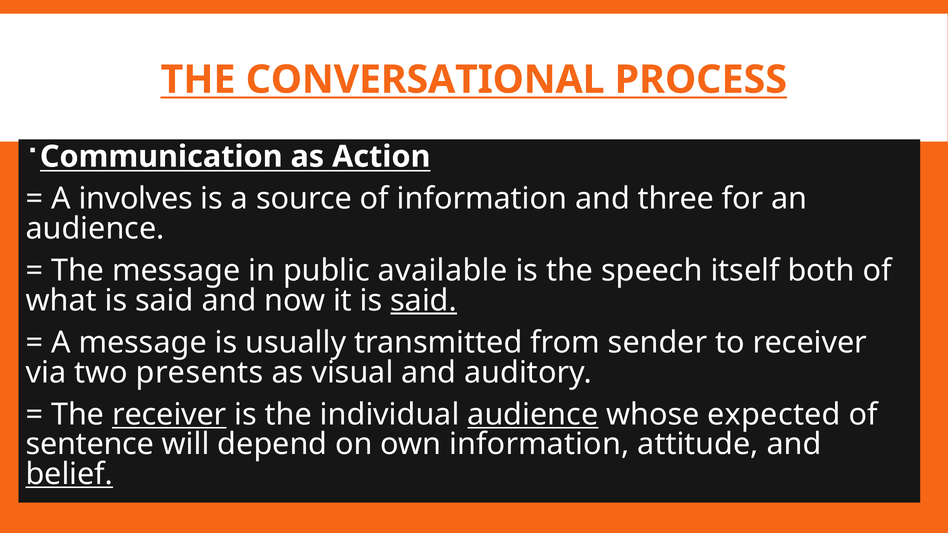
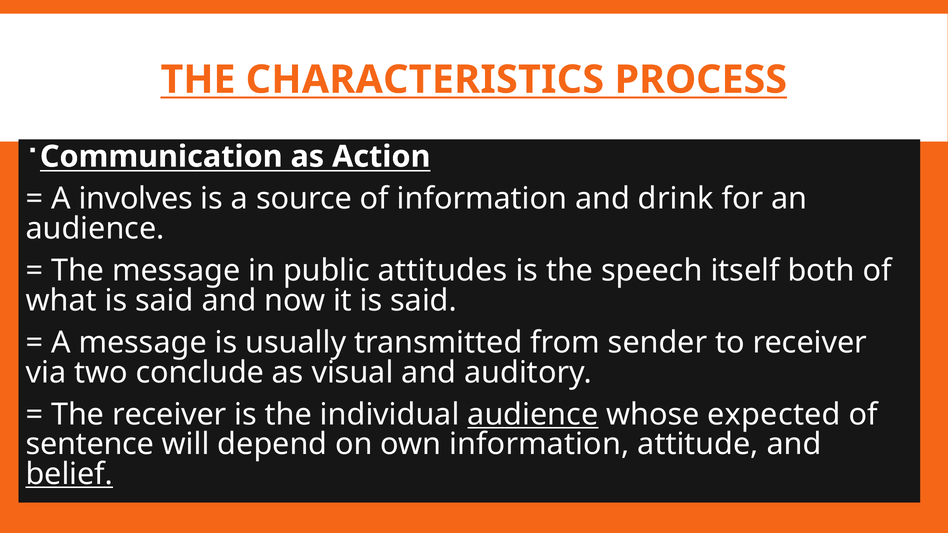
CONVERSATIONAL: CONVERSATIONAL -> CHARACTERISTICS
three: three -> drink
available: available -> attitudes
said at (424, 301) underline: present -> none
presents: presents -> conclude
receiver at (169, 415) underline: present -> none
